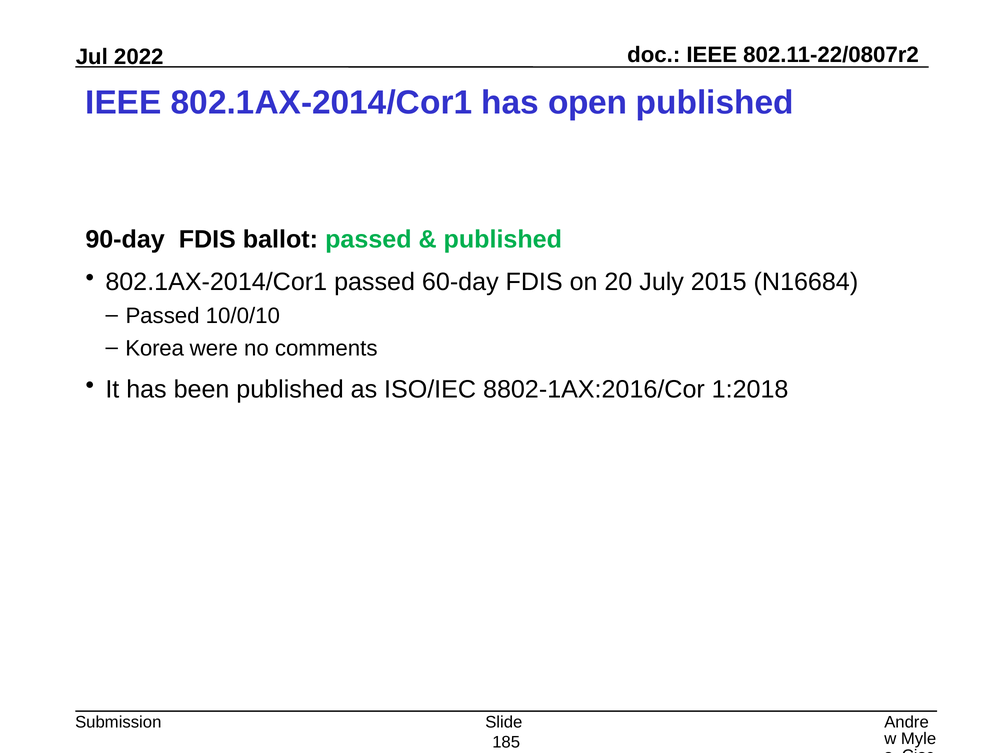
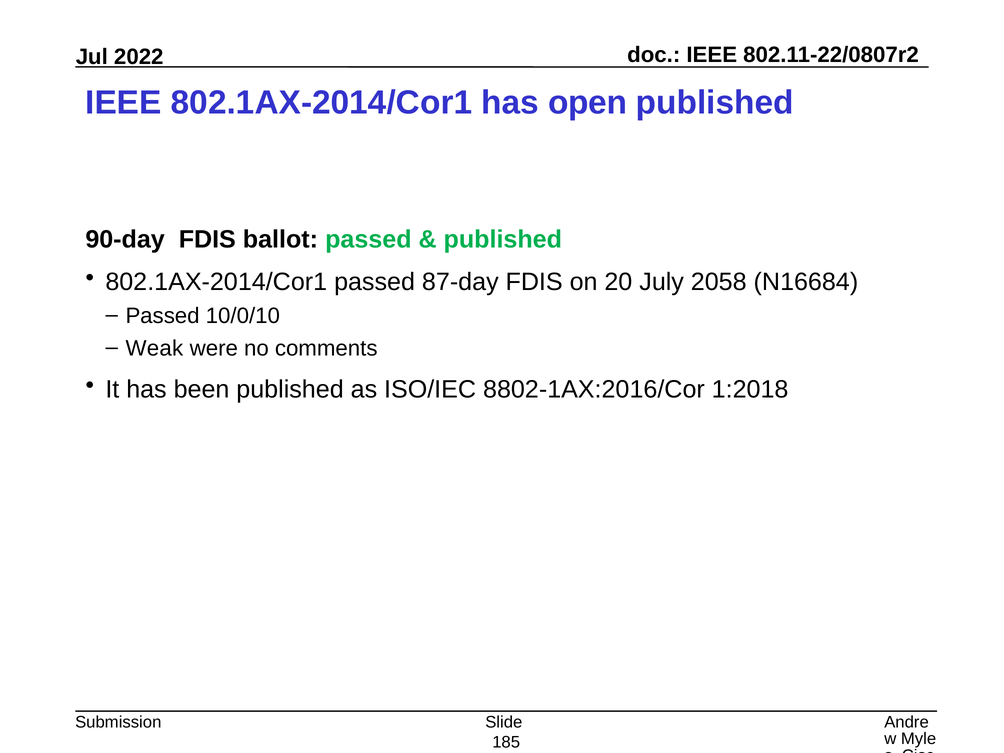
60-day: 60-day -> 87-day
2015: 2015 -> 2058
Korea: Korea -> Weak
